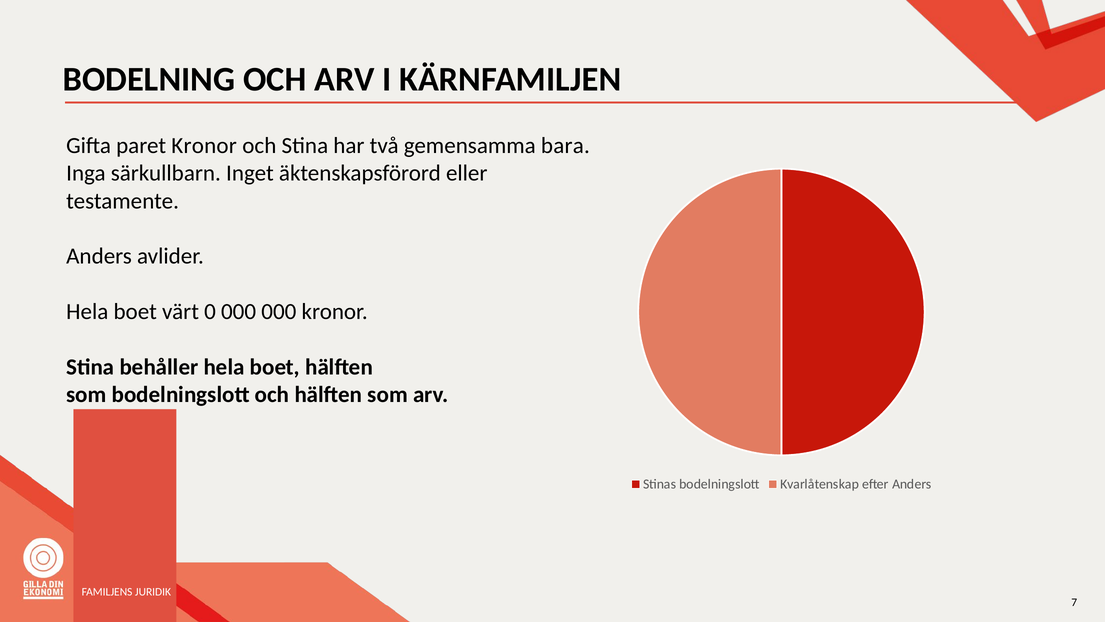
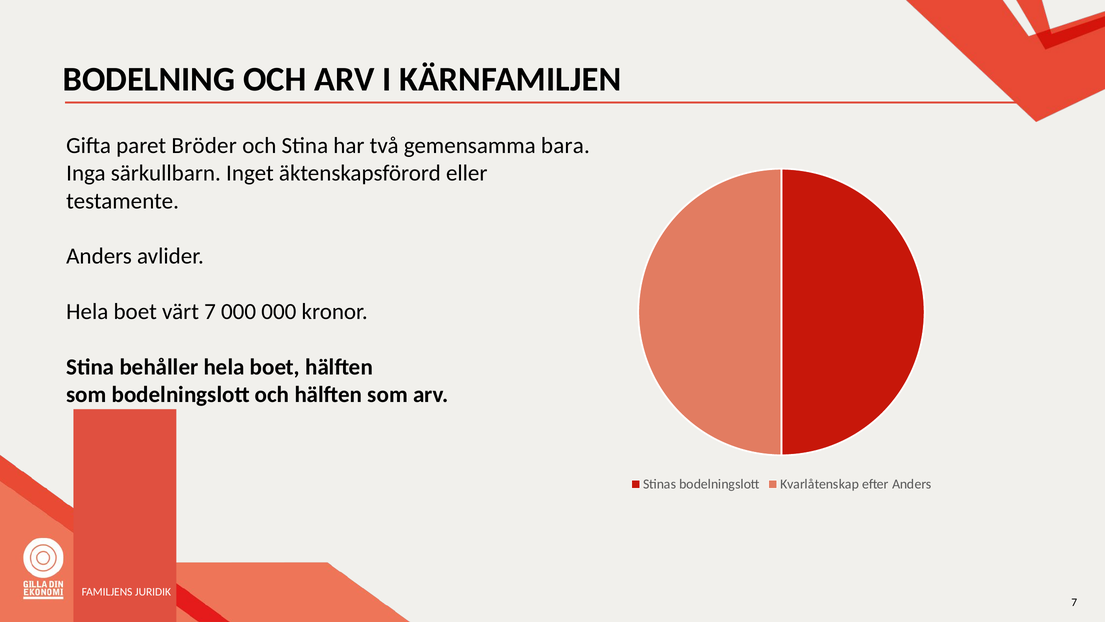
paret Kronor: Kronor -> Bröder
värt 0: 0 -> 7
